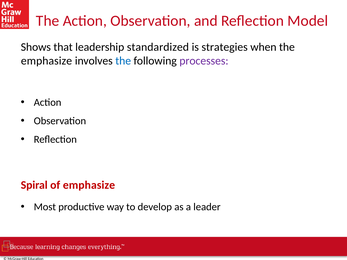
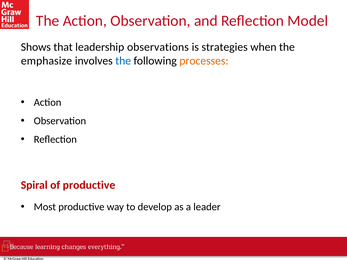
standardized: standardized -> observations
processes colour: purple -> orange
of emphasize: emphasize -> productive
